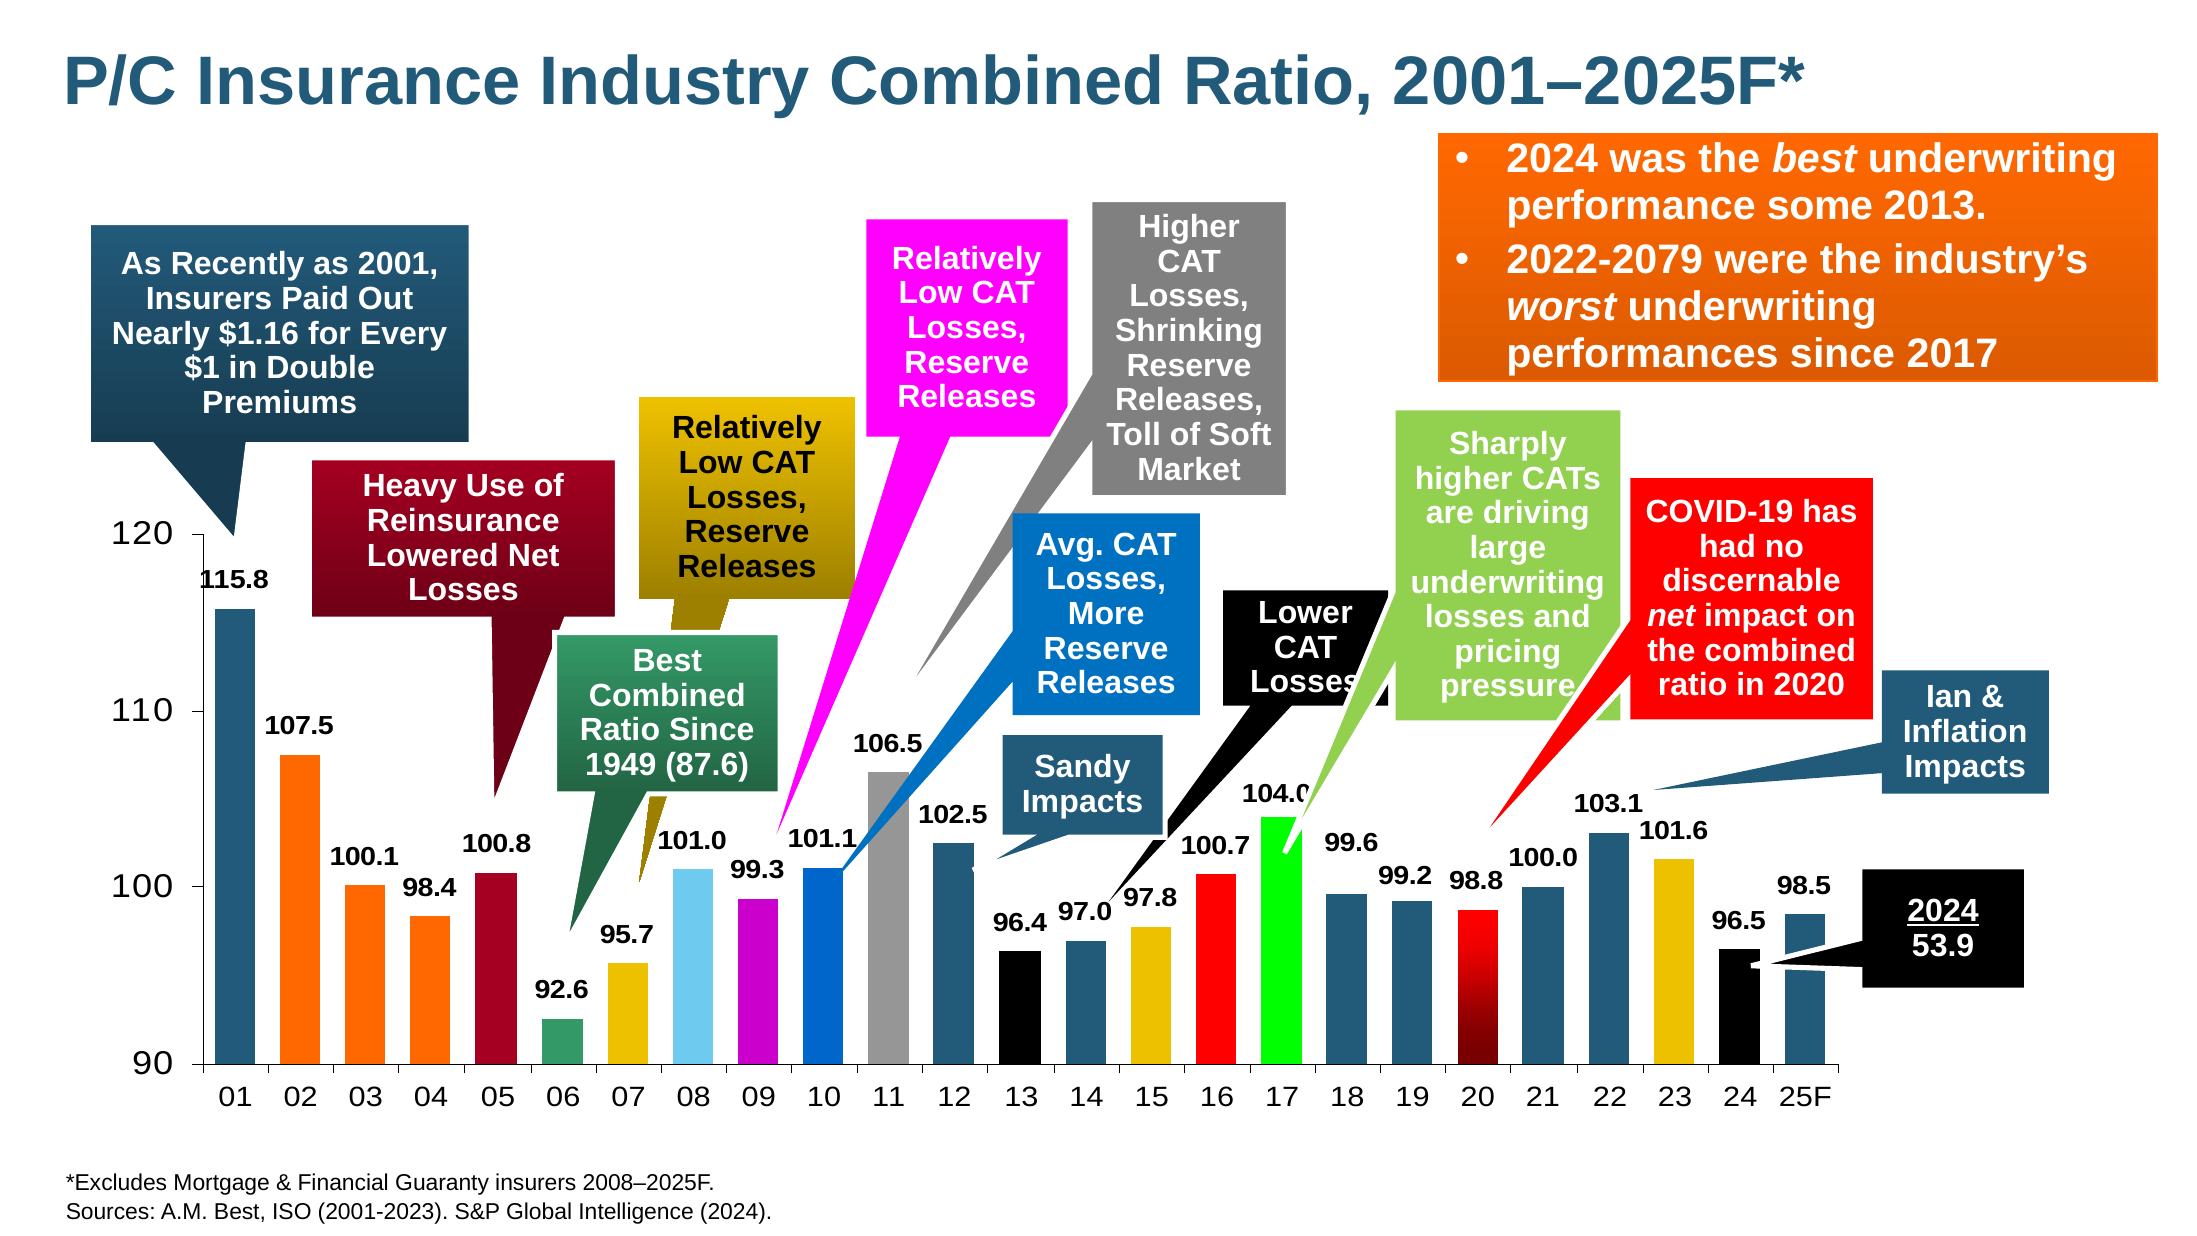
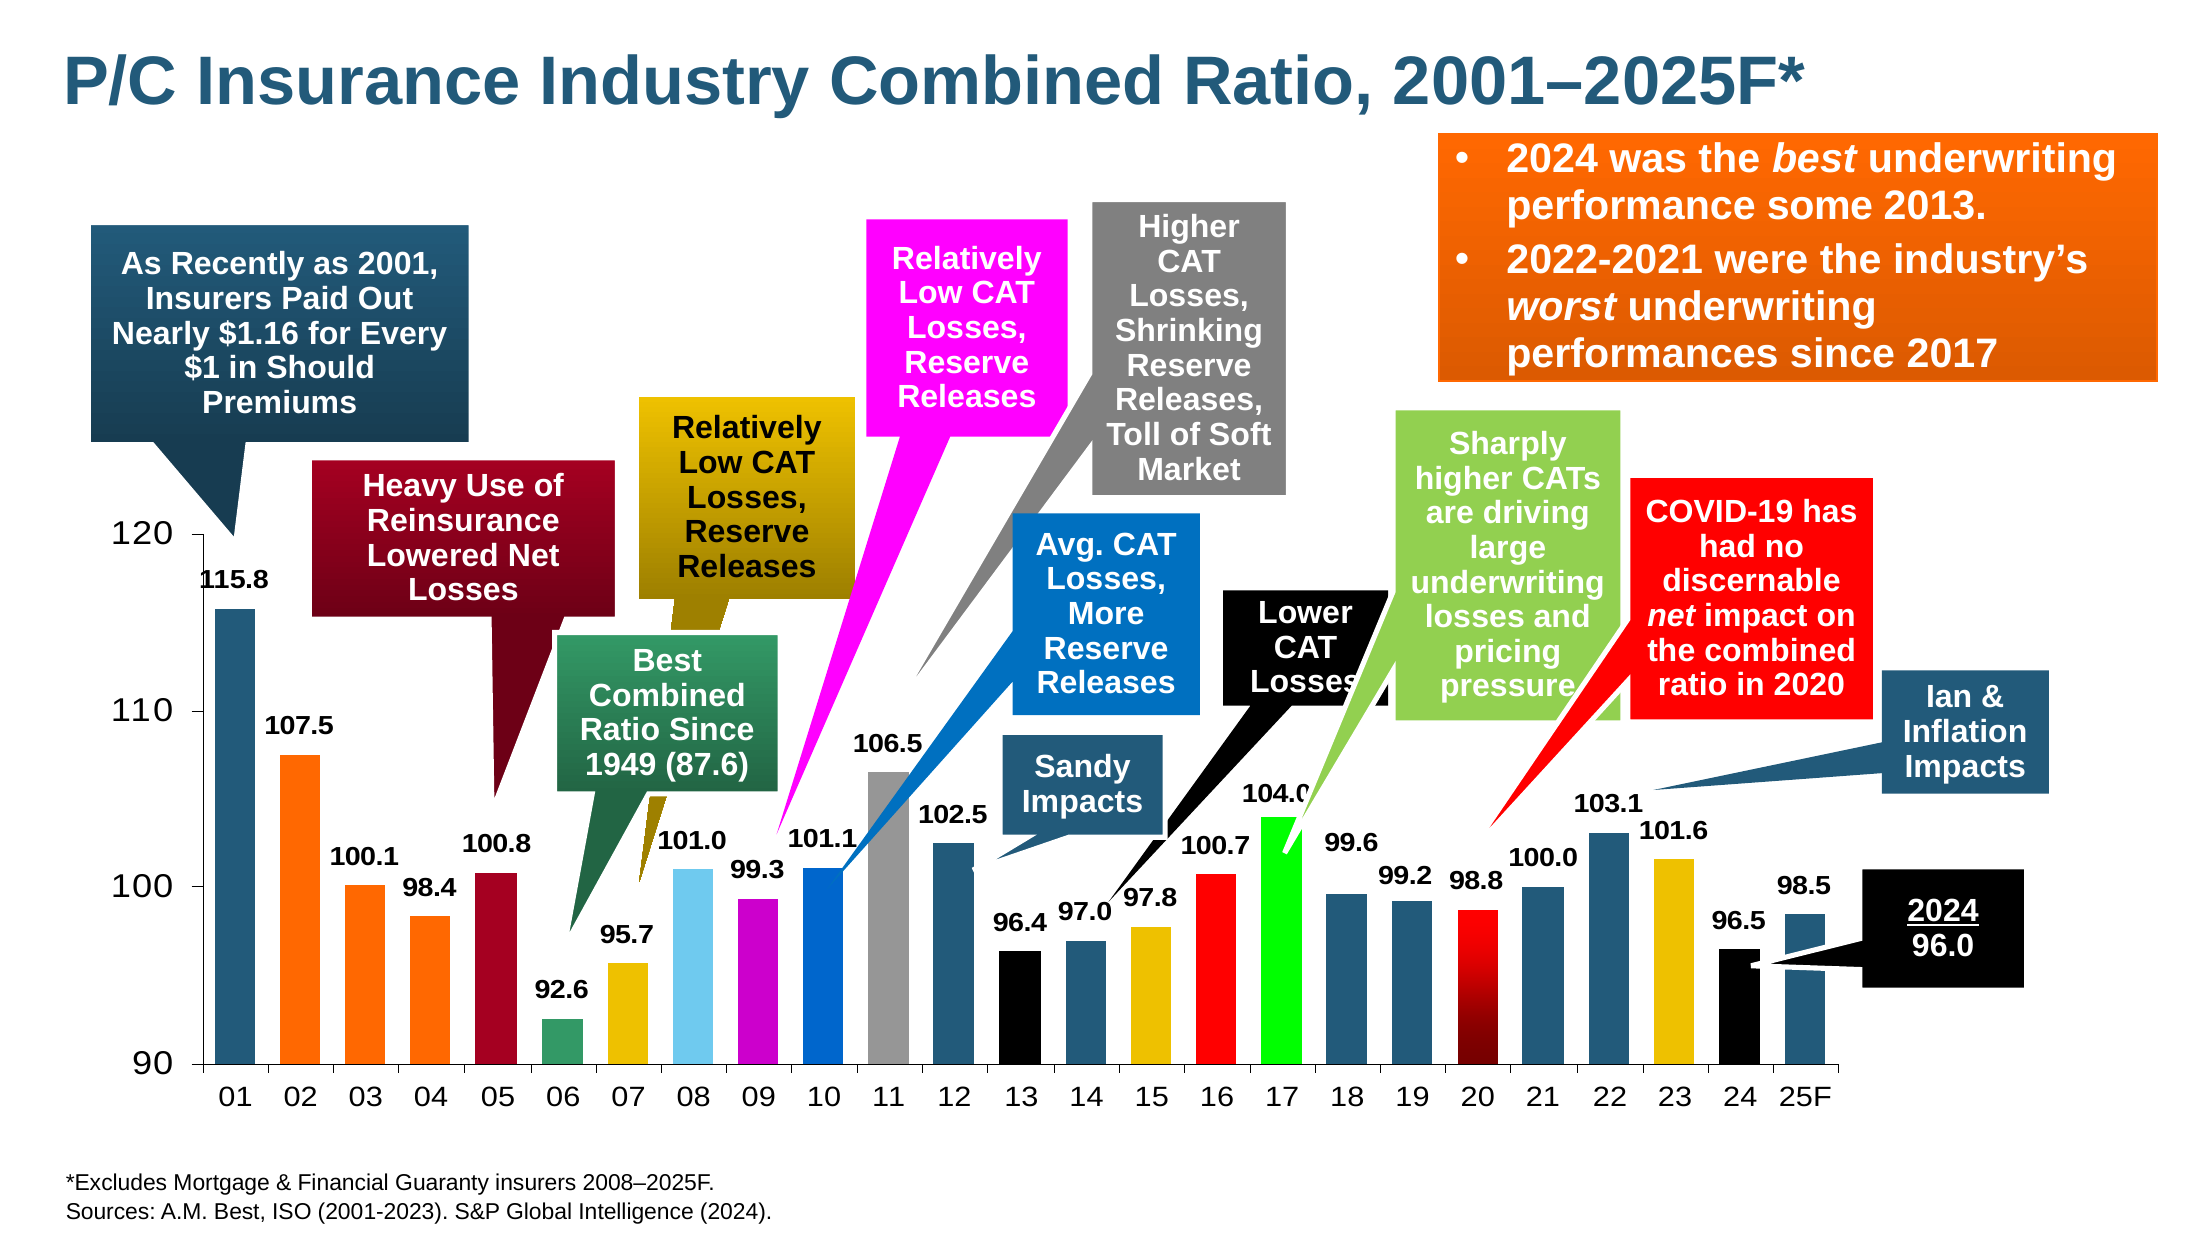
2022-2079: 2022-2079 -> 2022-2021
Double: Double -> Should
53.9: 53.9 -> 96.0
